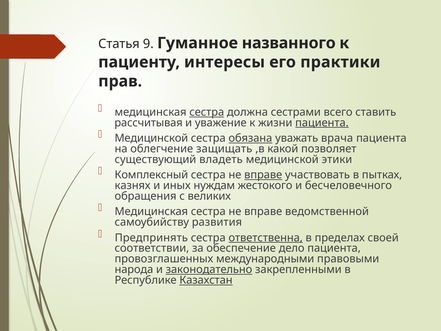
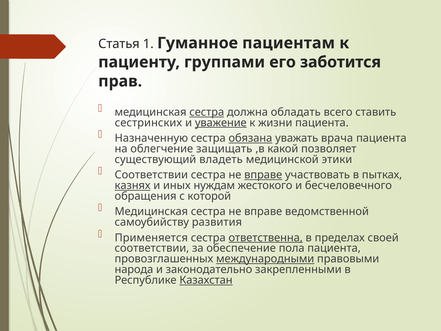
9: 9 -> 1
названного: названного -> пациентам
интересы: интересы -> группами
практики: практики -> заботится
сестрами: сестрами -> обладать
рассчитывая: рассчитывая -> сестринских
уважение underline: none -> present
пациента at (322, 123) underline: present -> none
Медицинской at (151, 138): Медицинской -> Назначенную
Комплексный at (151, 175): Комплексный -> Соответствии
казнях underline: none -> present
великих: великих -> которой
Предпринять: Предпринять -> Применяется
дело: дело -> пола
международными underline: none -> present
законодательно underline: present -> none
